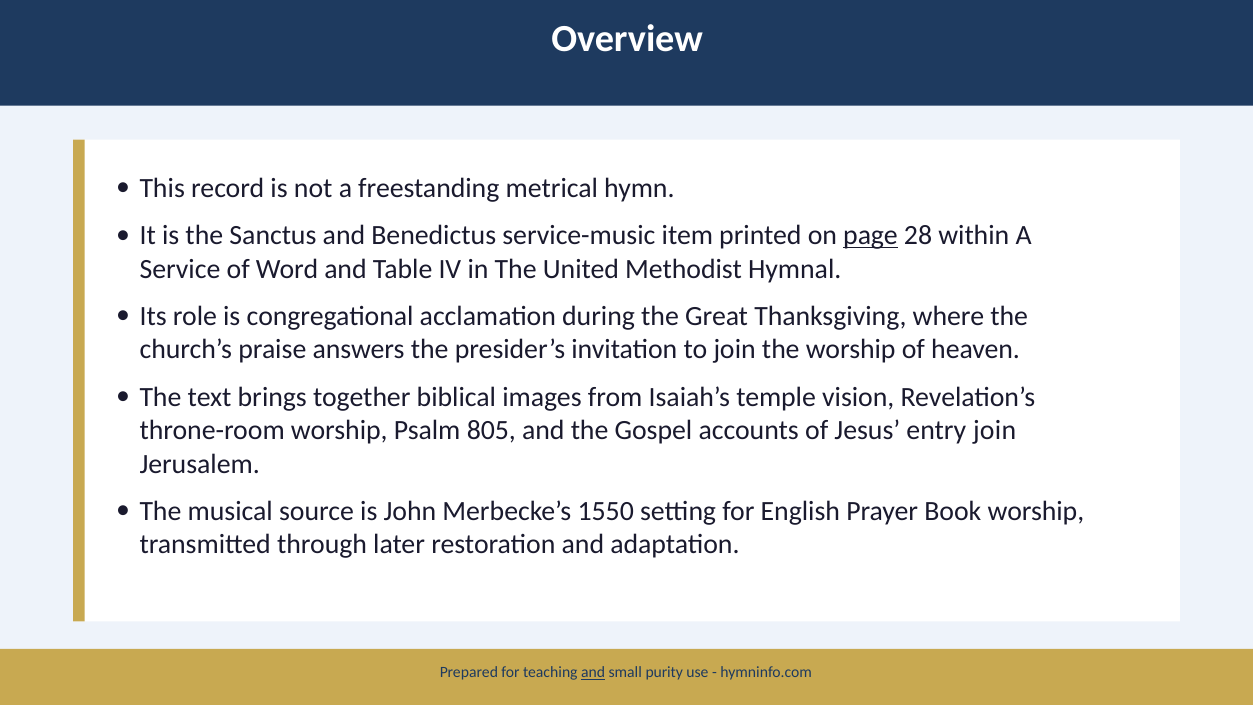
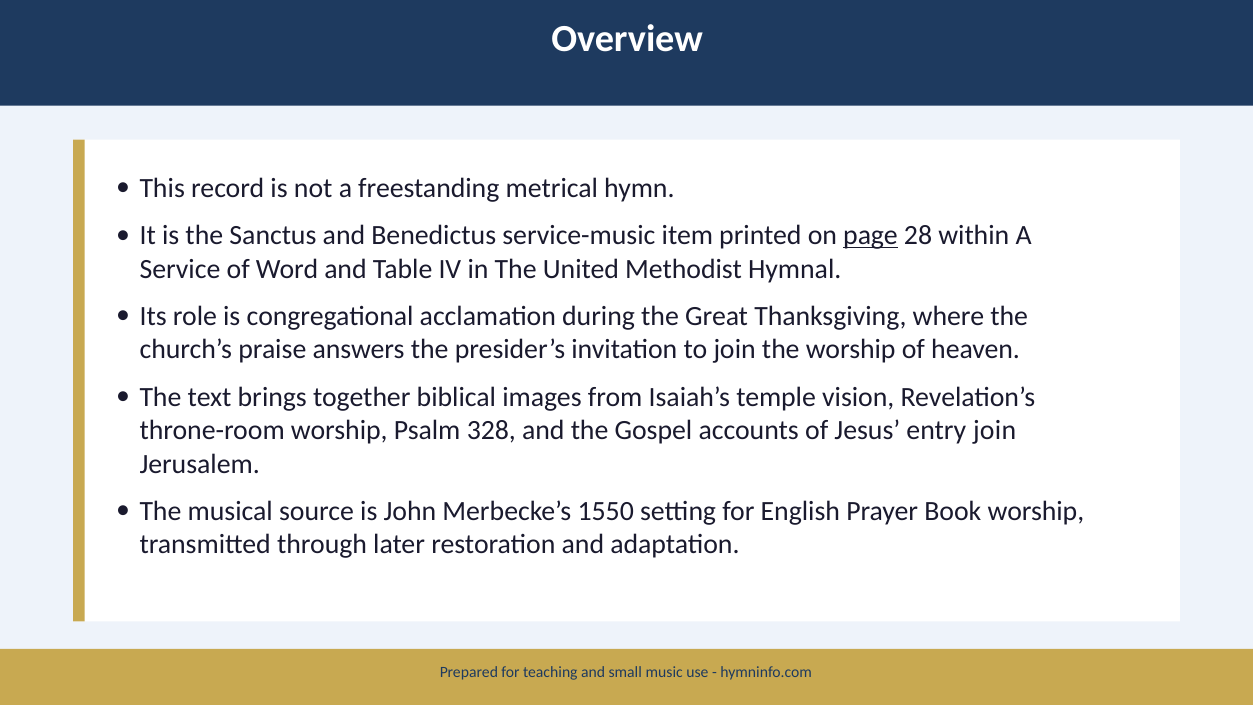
805: 805 -> 328
and at (593, 672) underline: present -> none
purity: purity -> music
